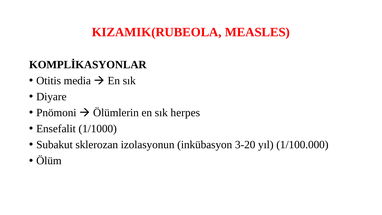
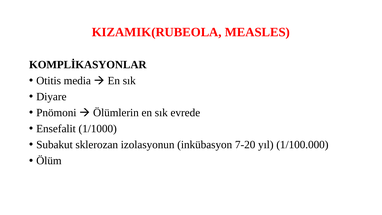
herpes: herpes -> evrede
3-20: 3-20 -> 7-20
